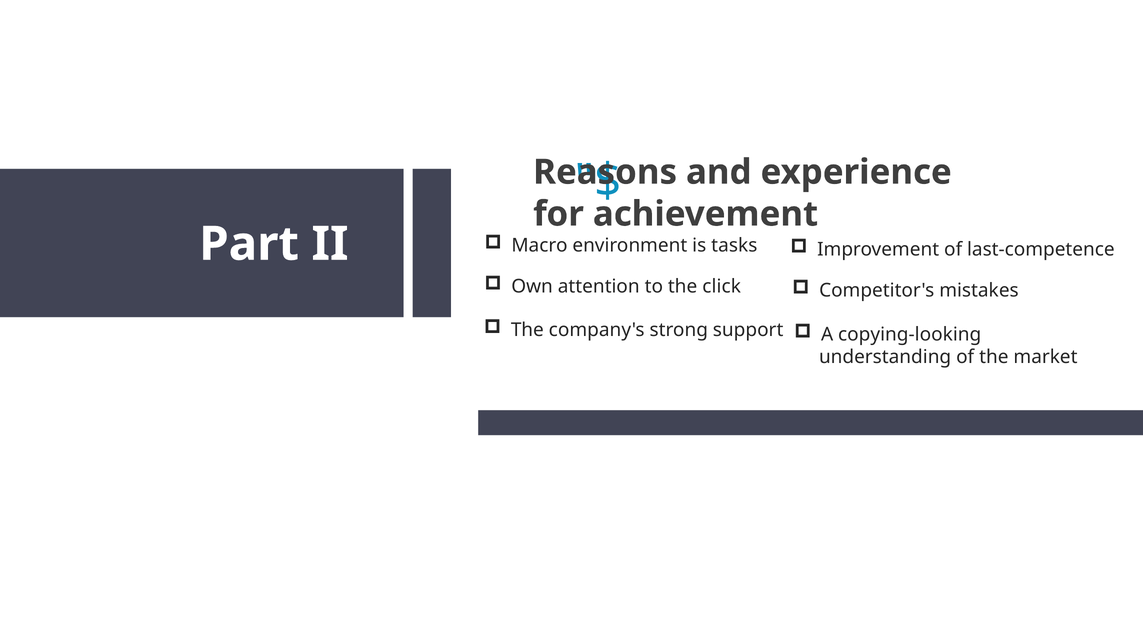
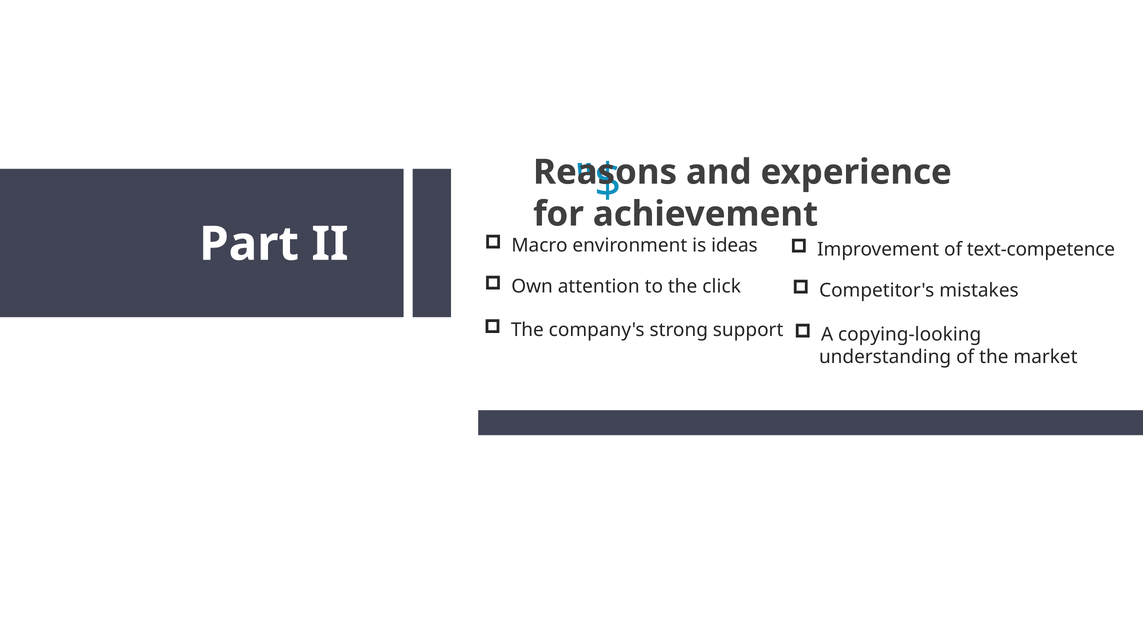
tasks: tasks -> ideas
last-competence: last-competence -> text-competence
